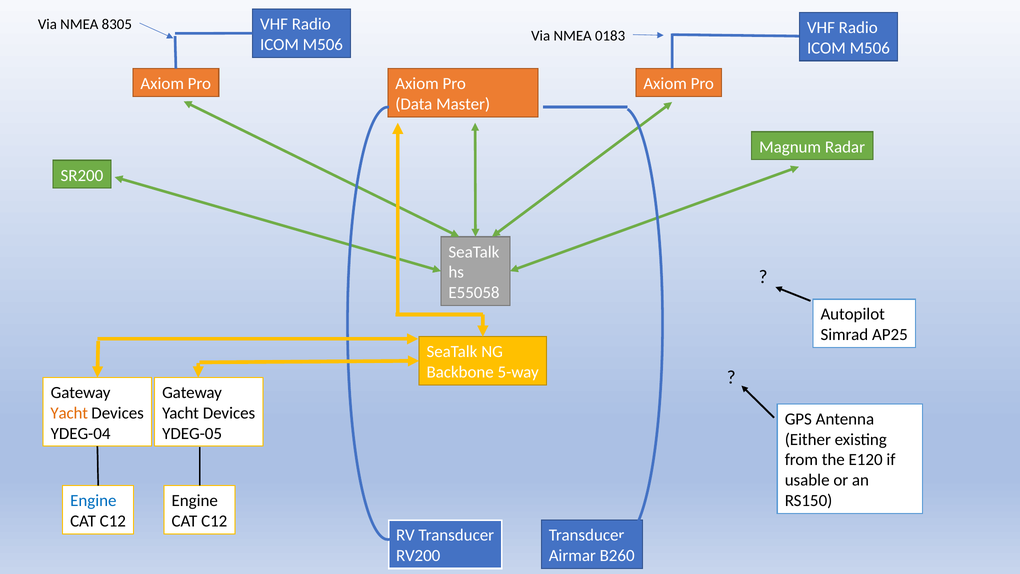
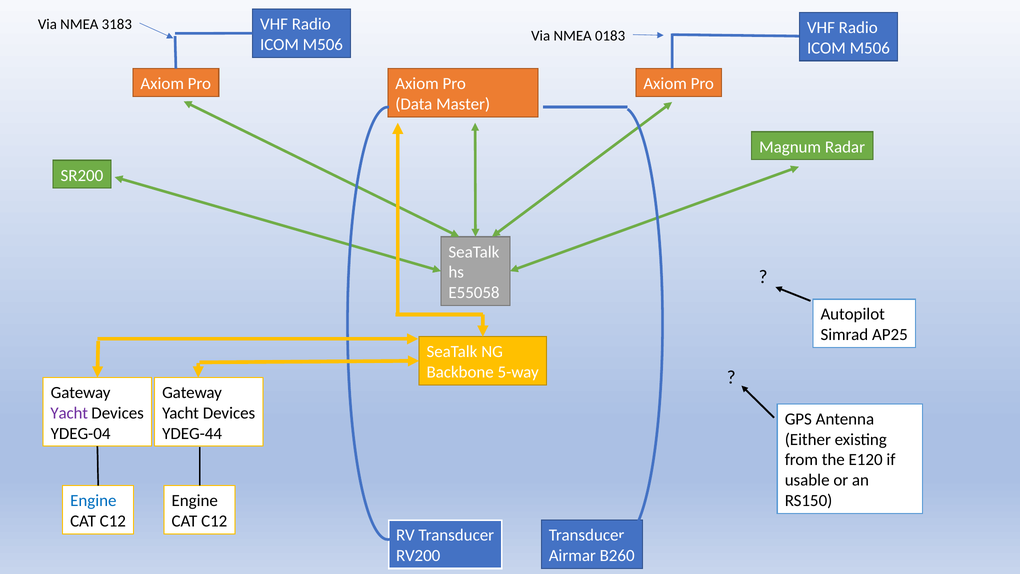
8305: 8305 -> 3183
Yacht at (69, 413) colour: orange -> purple
YDEG-05: YDEG-05 -> YDEG-44
